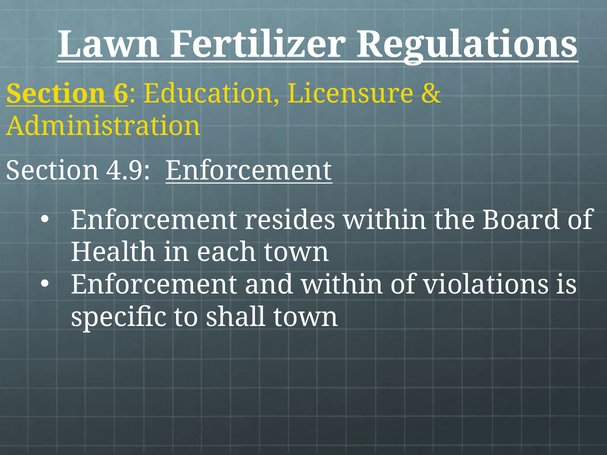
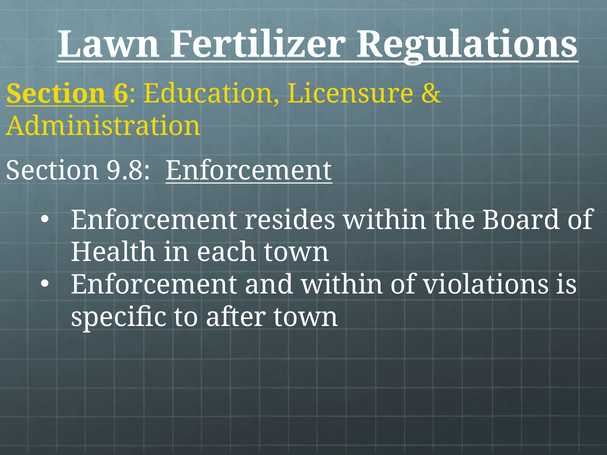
4.9: 4.9 -> 9.8
shall: shall -> after
